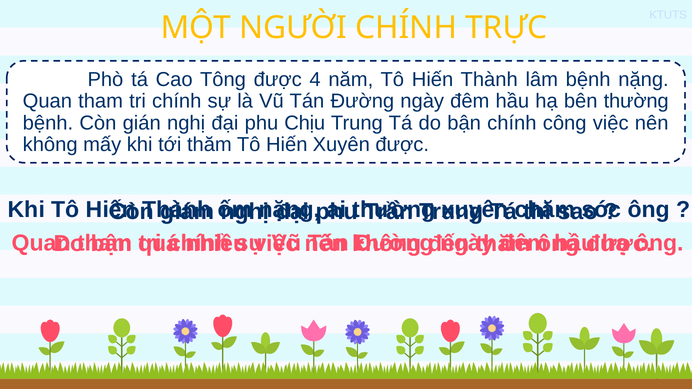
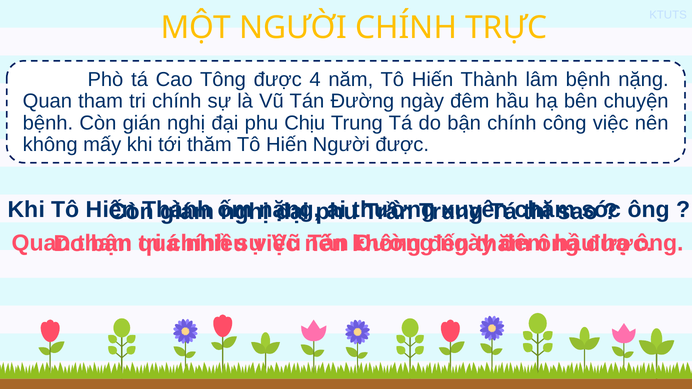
bên thường: thường -> chuyện
Hiến Xuyên: Xuyên -> Người
